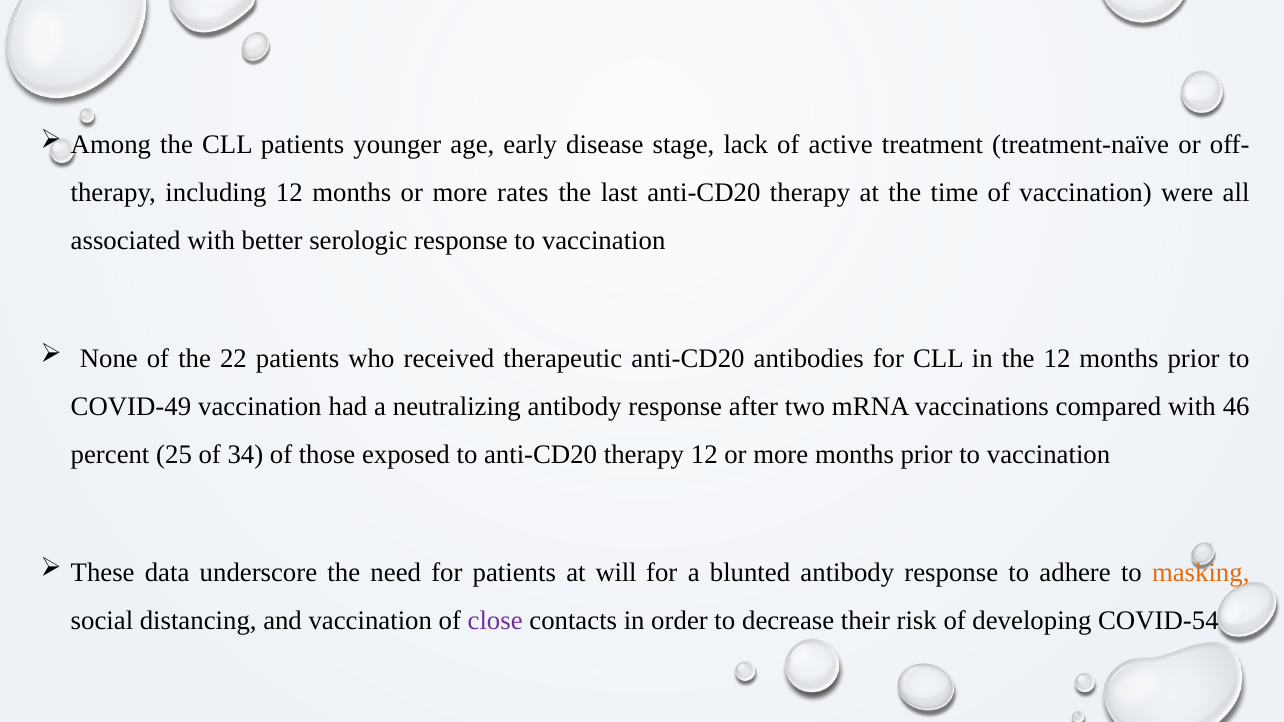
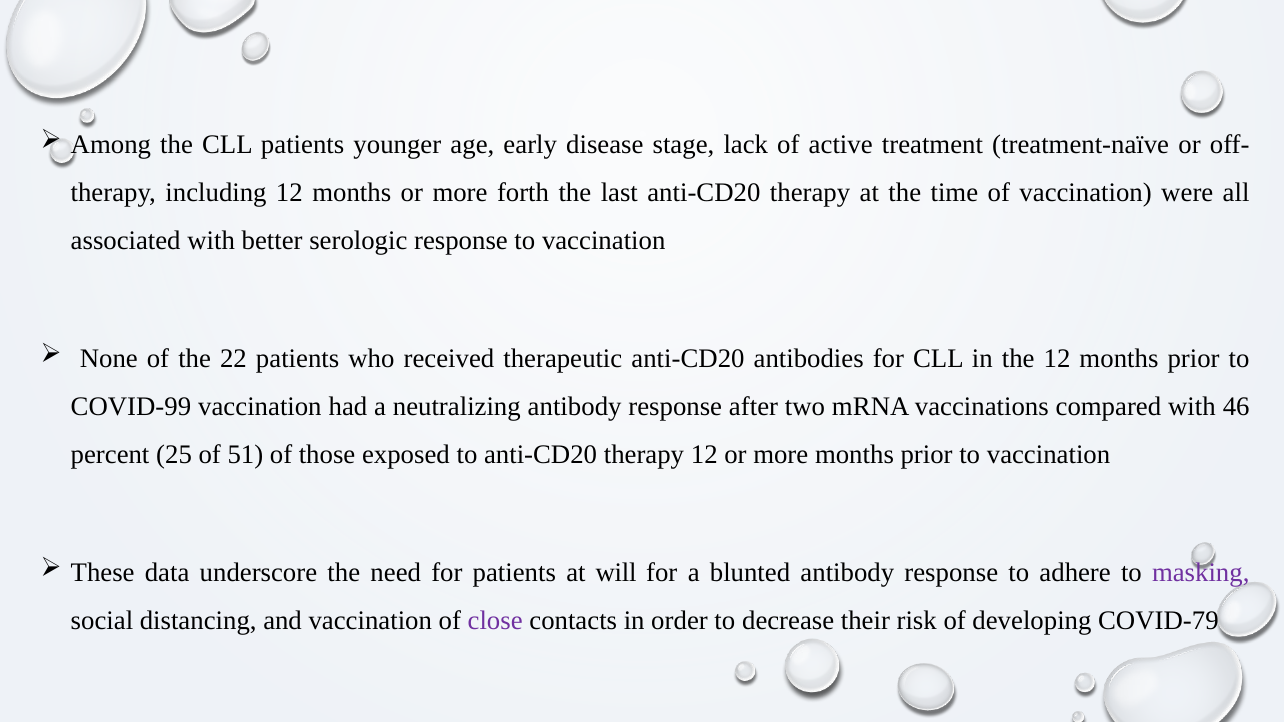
rates: rates -> forth
COVID-49: COVID-49 -> COVID-99
34: 34 -> 51
masking colour: orange -> purple
COVID-54: COVID-54 -> COVID-79
